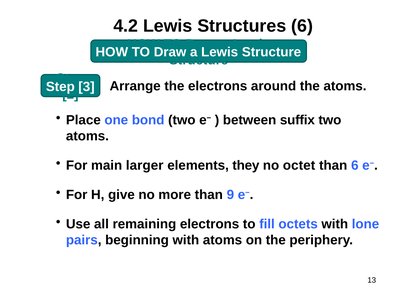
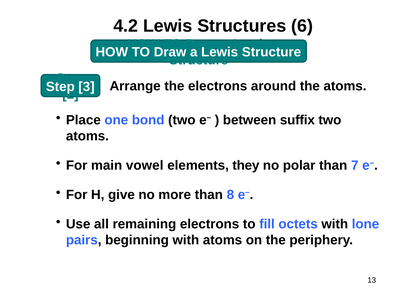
larger: larger -> vowel
octet: octet -> polar
than 6: 6 -> 7
9: 9 -> 8
